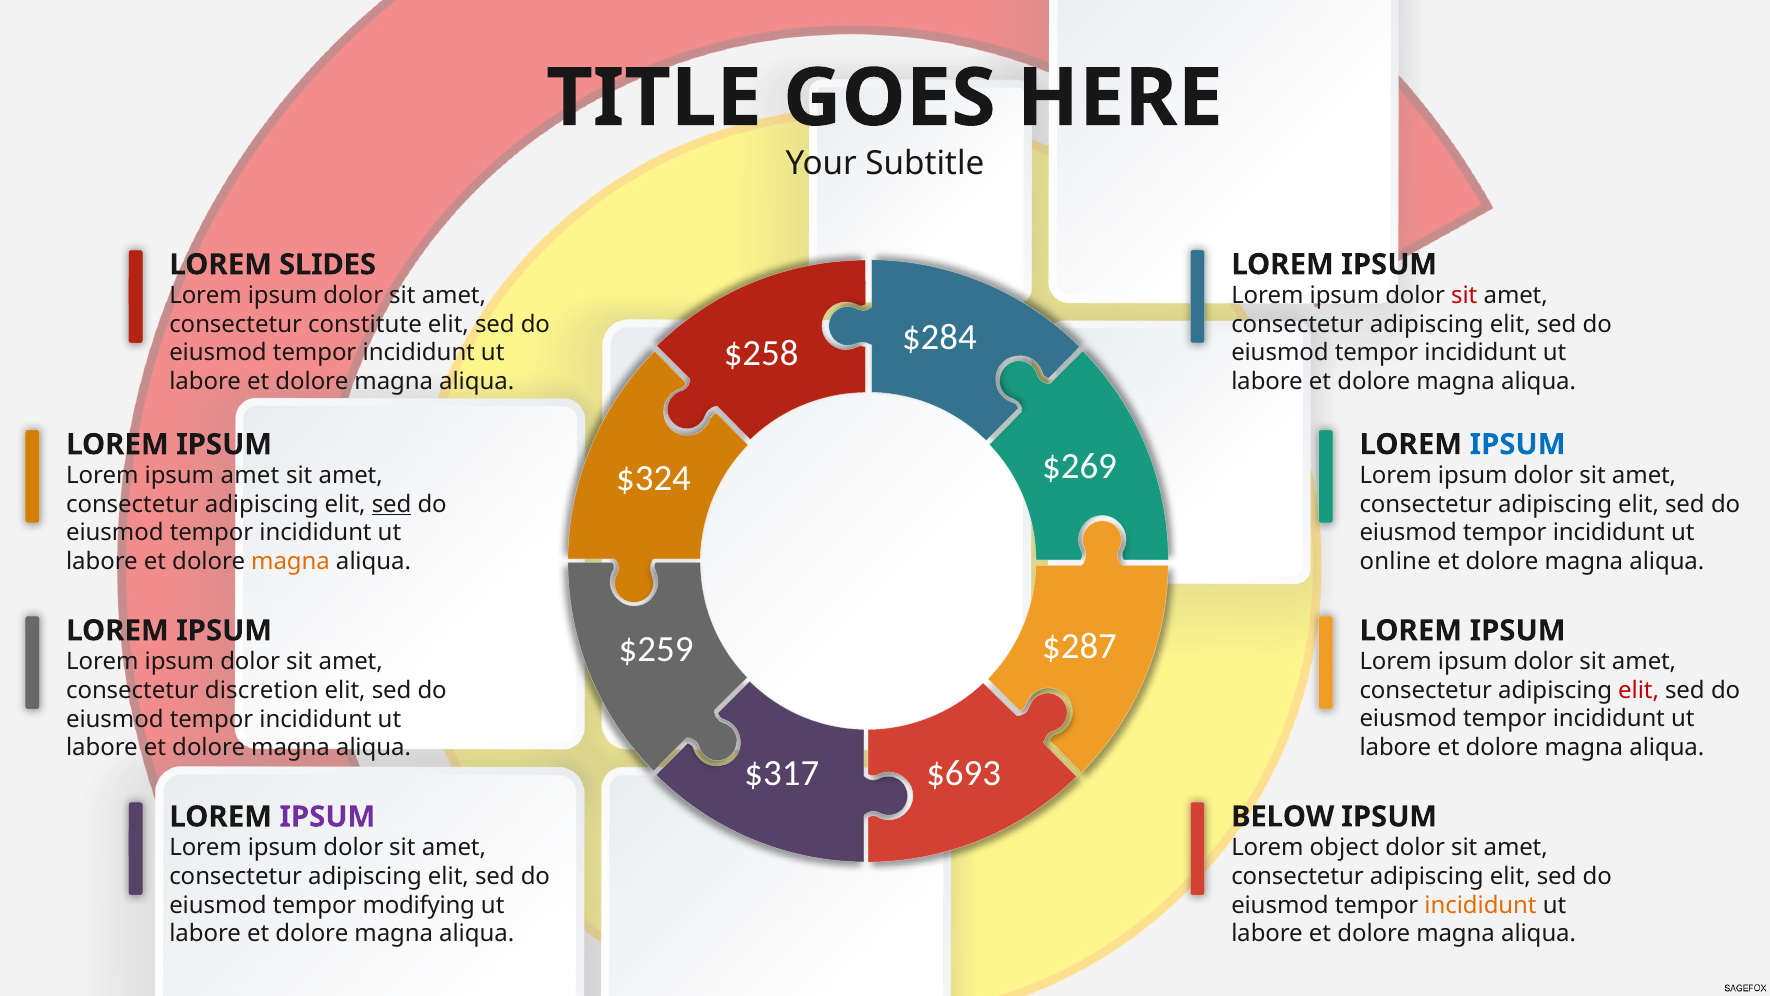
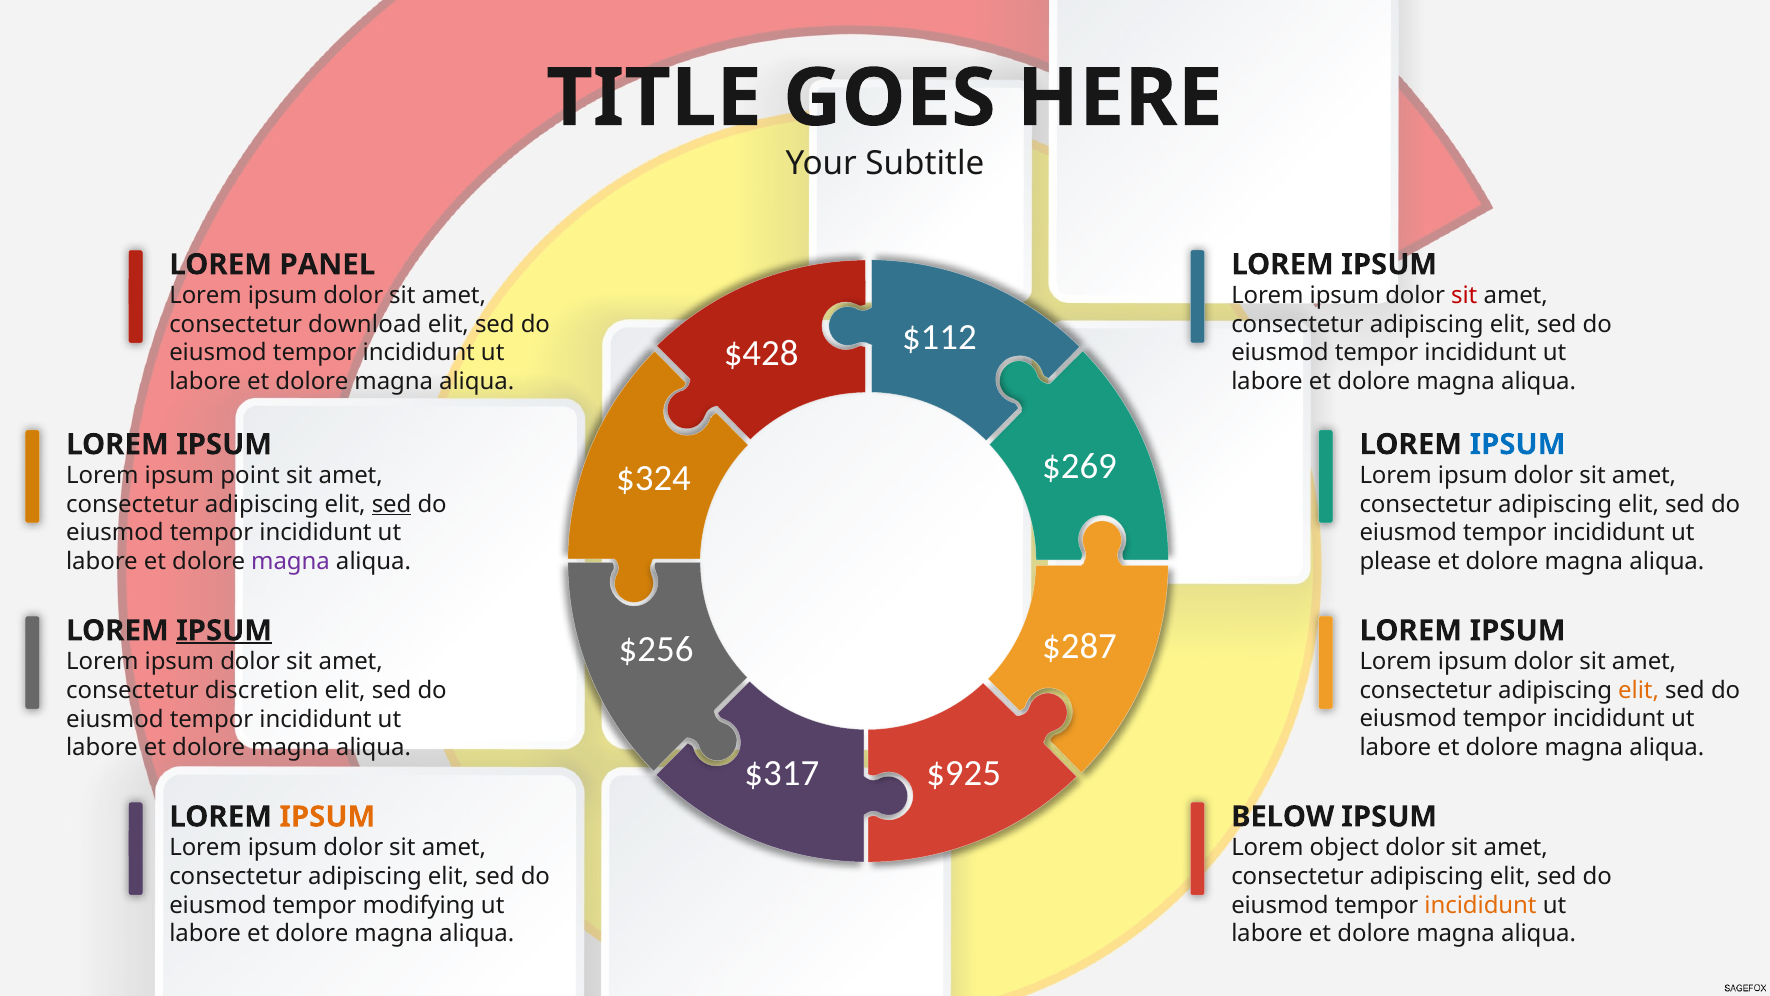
SLIDES: SLIDES -> PANEL
constitute: constitute -> download
$284: $284 -> $112
$258: $258 -> $428
ipsum amet: amet -> point
magna at (291, 562) colour: orange -> purple
online: online -> please
IPSUM at (224, 630) underline: none -> present
$259: $259 -> $256
elit at (1639, 690) colour: red -> orange
$693: $693 -> $925
IPSUM at (327, 817) colour: purple -> orange
